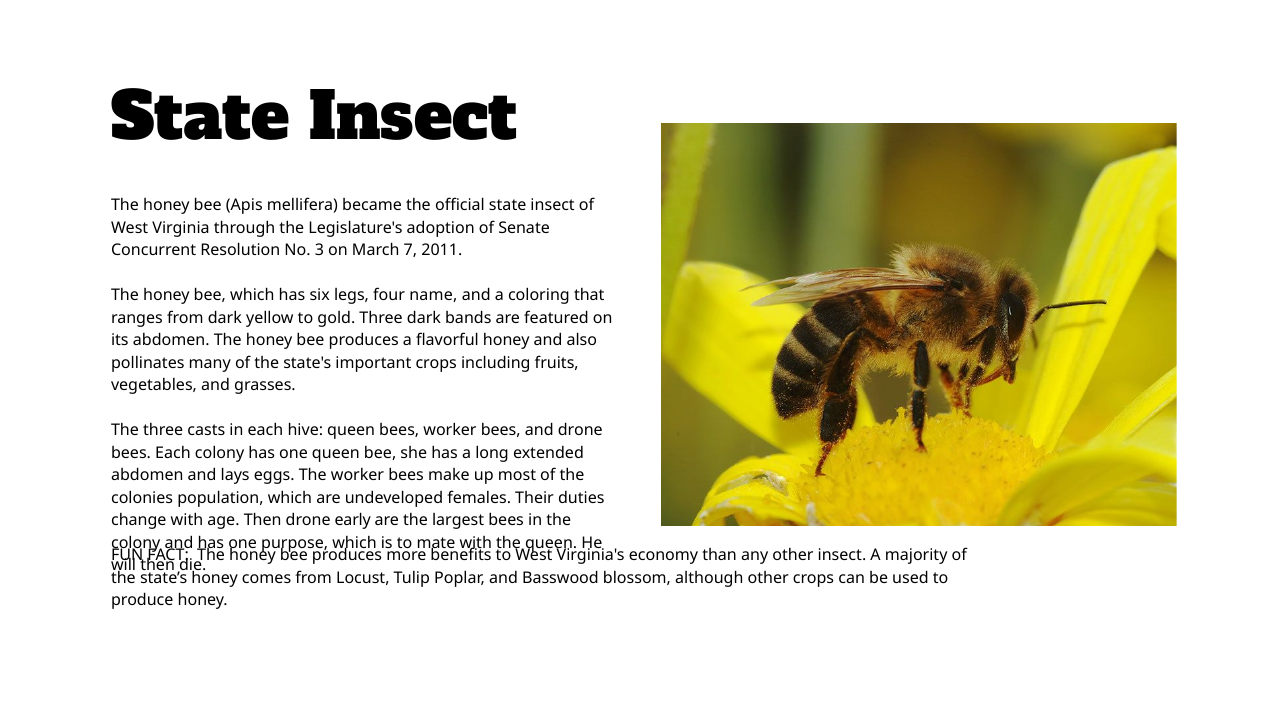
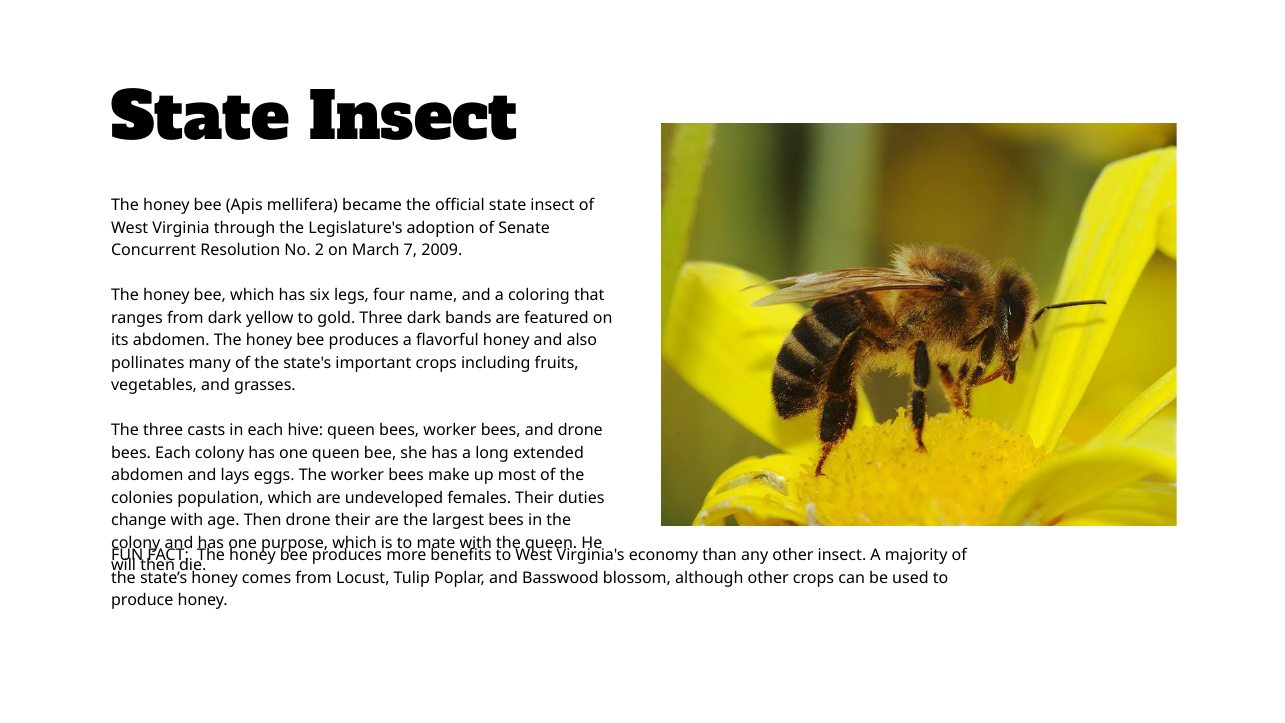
3: 3 -> 2
2011: 2011 -> 2009
drone early: early -> their
